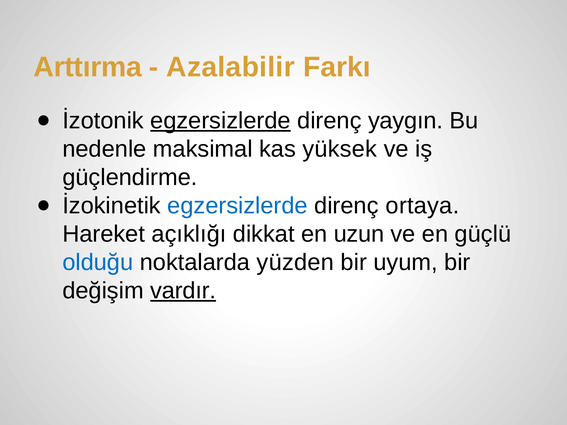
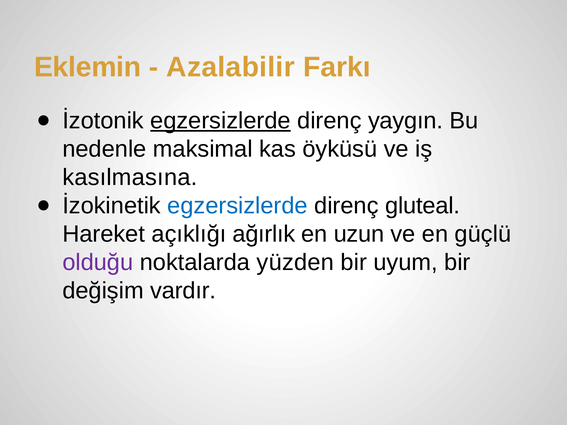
Arttırma: Arttırma -> Eklemin
yüksek: yüksek -> öyküsü
güçlendirme: güçlendirme -> kasılmasına
ortaya: ortaya -> gluteal
dikkat: dikkat -> ağırlık
olduğu colour: blue -> purple
vardır underline: present -> none
